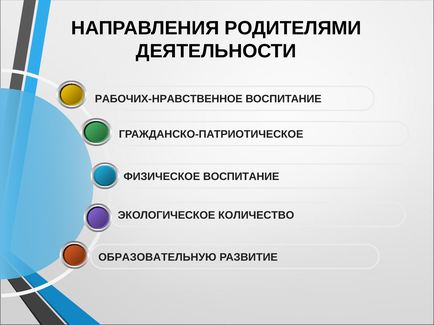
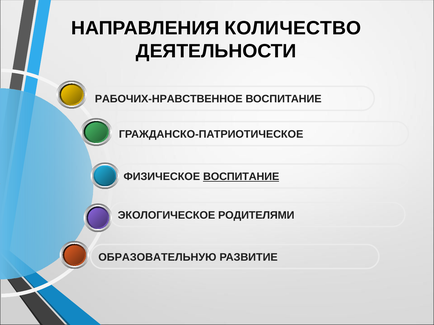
РОДИТЕЛЯМИ: РОДИТЕЛЯМИ -> КОЛИЧЕСТВО
ВОСПИТАНИЕ at (241, 177) underline: none -> present
КОЛИЧЕСТВО: КОЛИЧЕСТВО -> РОДИТЕЛЯМИ
